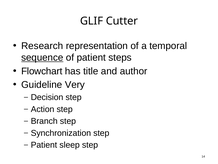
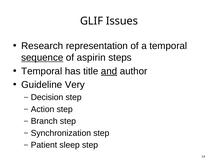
Cutter: Cutter -> Issues
of patient: patient -> aspirin
Flowchart at (42, 71): Flowchart -> Temporal
and underline: none -> present
